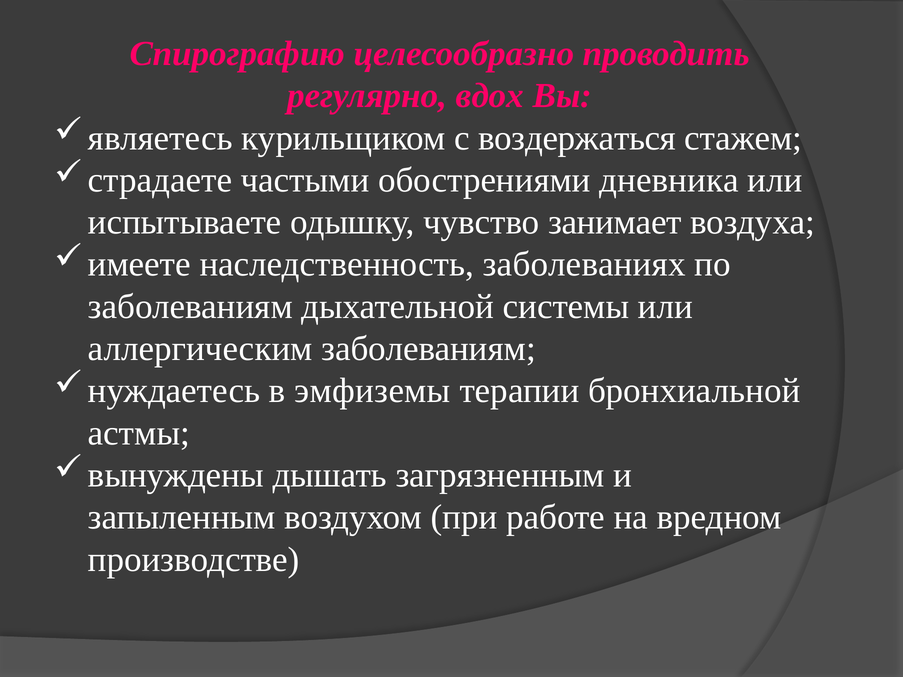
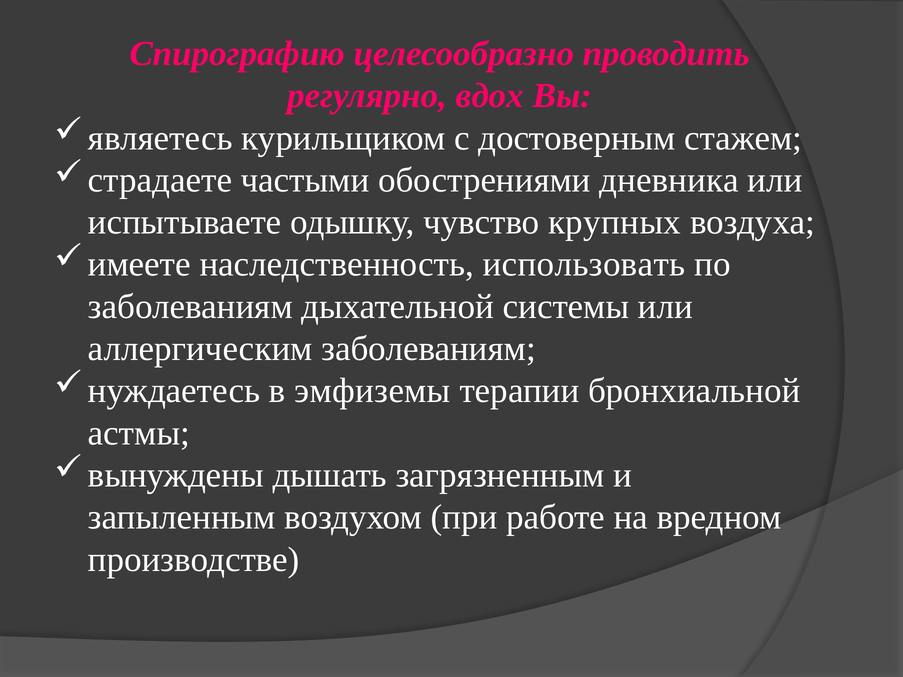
воздержаться: воздержаться -> достоверным
занимает: занимает -> крупных
заболеваниях: заболеваниях -> использовать
